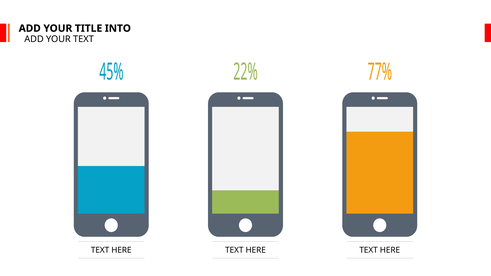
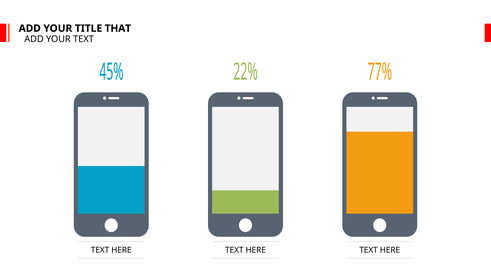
INTO: INTO -> THAT
